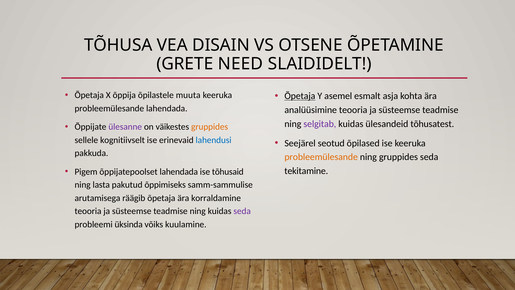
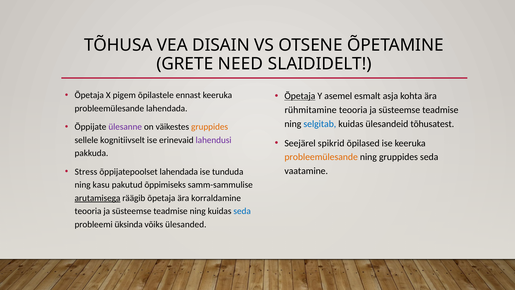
õppija: õppija -> pigem
muuta: muuta -> ennast
analüüsimine: analüüsimine -> rühmitamine
selgitab colour: purple -> blue
lahendusi colour: blue -> purple
seotud: seotud -> spikrid
tekitamine: tekitamine -> vaatamine
Pigem: Pigem -> Stress
tõhusaid: tõhusaid -> tunduda
lasta: lasta -> kasu
arutamisega underline: none -> present
seda at (242, 211) colour: purple -> blue
kuulamine: kuulamine -> ülesanded
